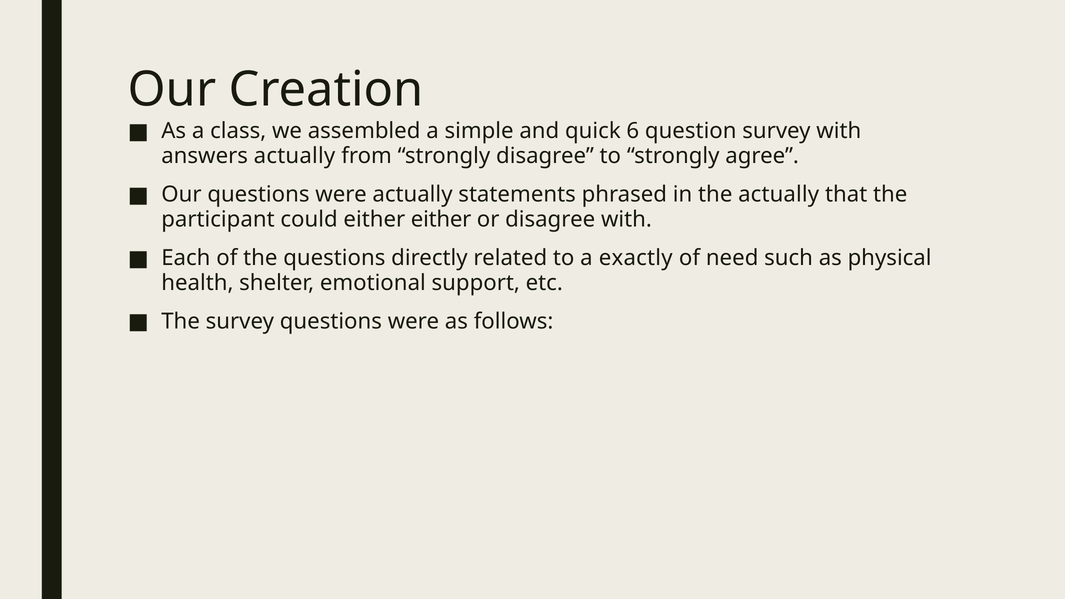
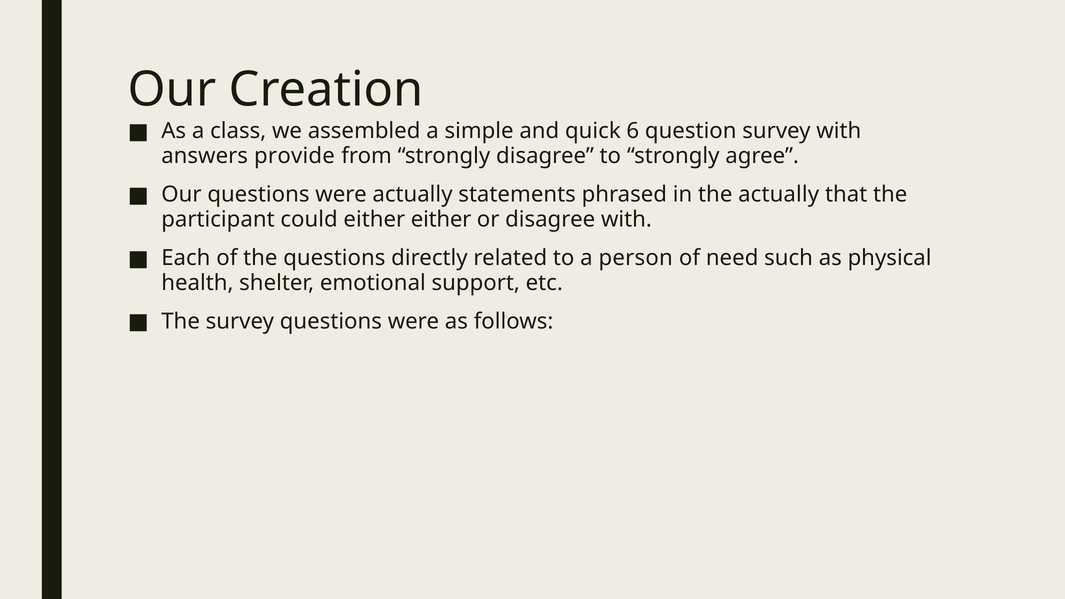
answers actually: actually -> provide
exactly: exactly -> person
